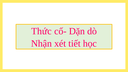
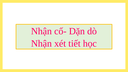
Thức at (41, 31): Thức -> Nhận
